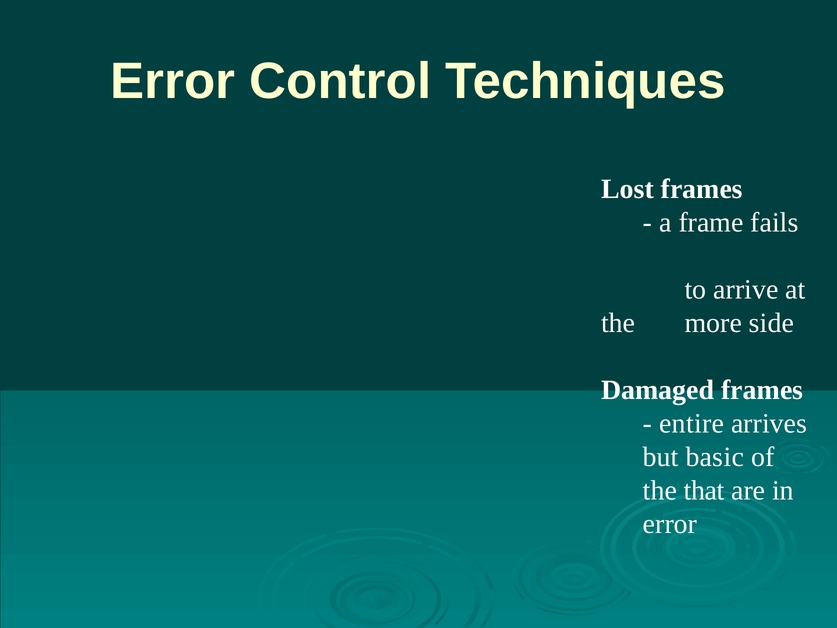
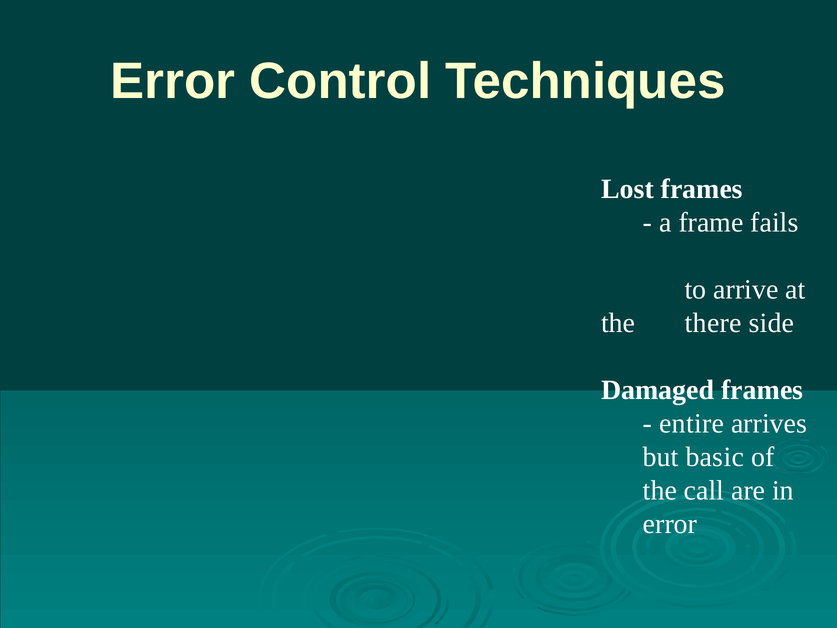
more: more -> there
that: that -> call
